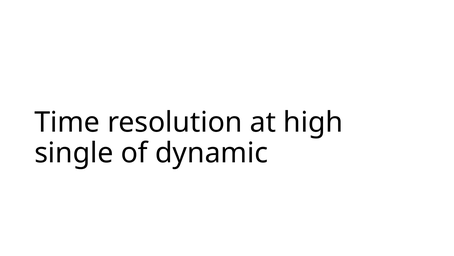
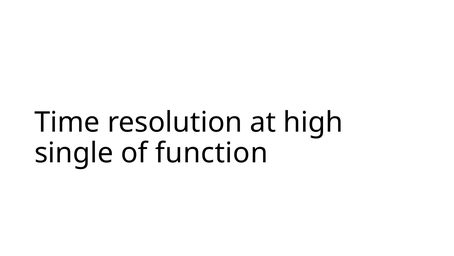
dynamic: dynamic -> function
